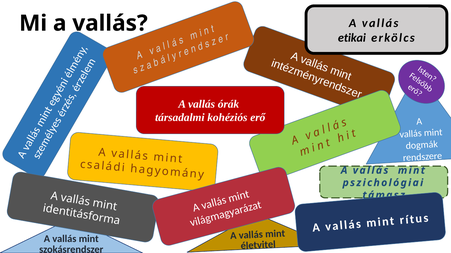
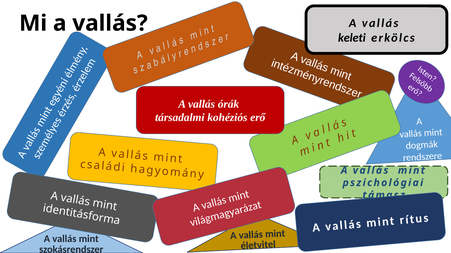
etikai: etikai -> keleti
